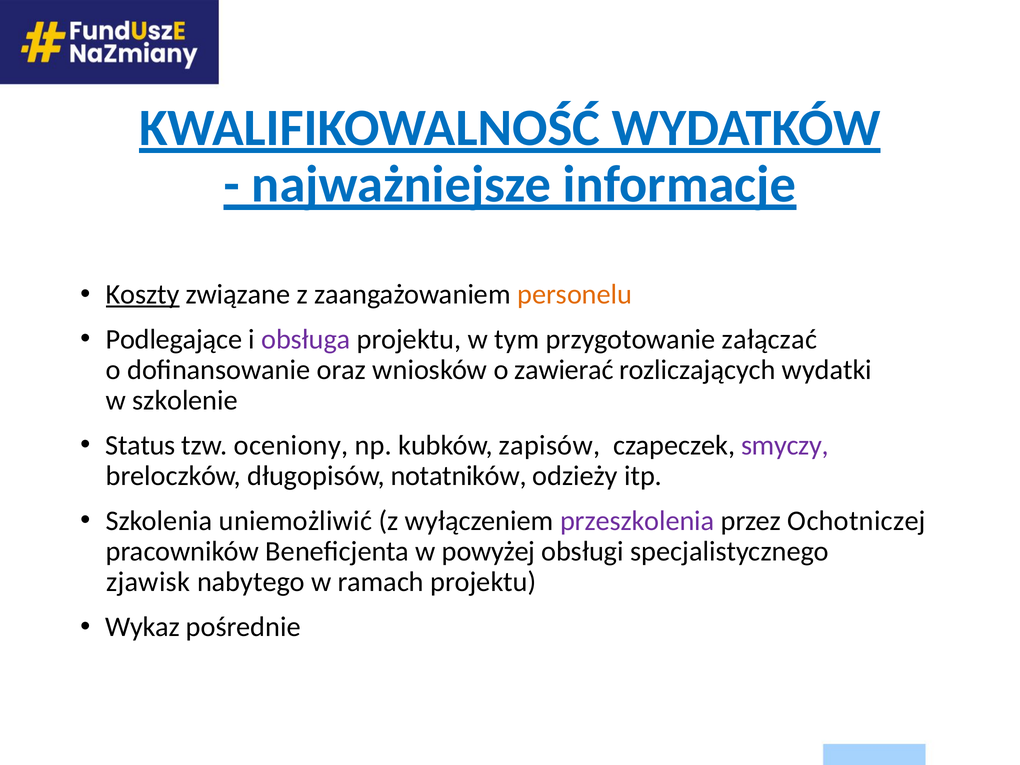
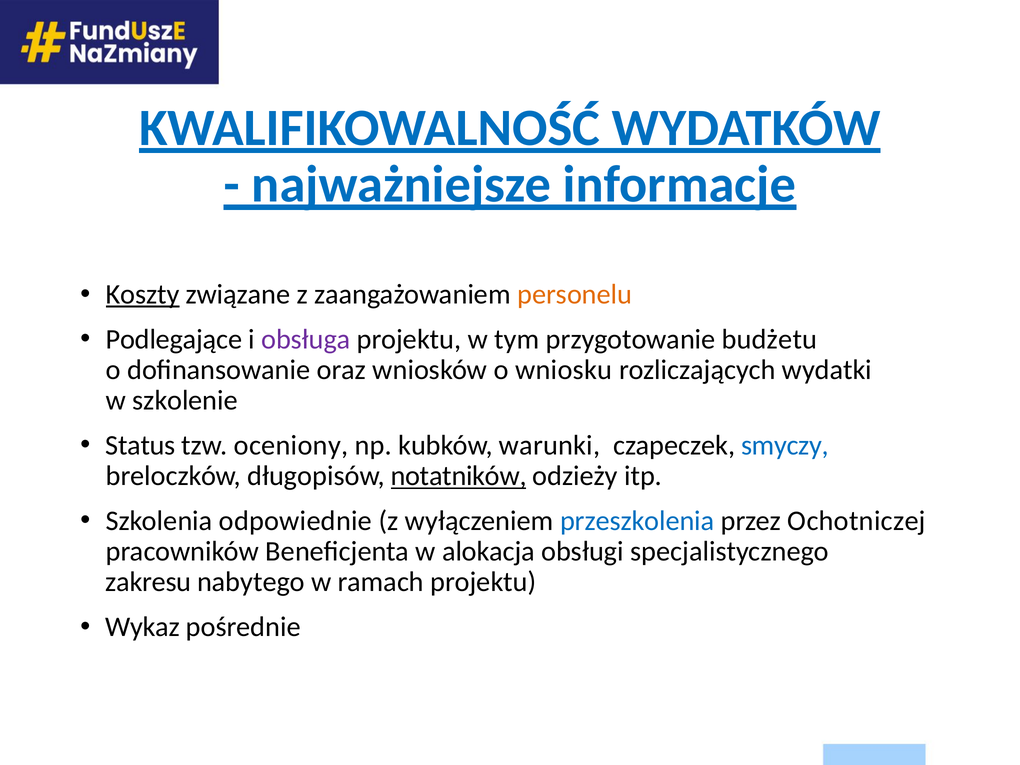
załączać: załączać -> budżetu
zawierać: zawierać -> wniosku
zapisów: zapisów -> warunki
smyczy colour: purple -> blue
notatników underline: none -> present
uniemożliwić: uniemożliwić -> odpowiednie
przeszkolenia colour: purple -> blue
powyżej: powyżej -> alokacja
zjawisk: zjawisk -> zakresu
